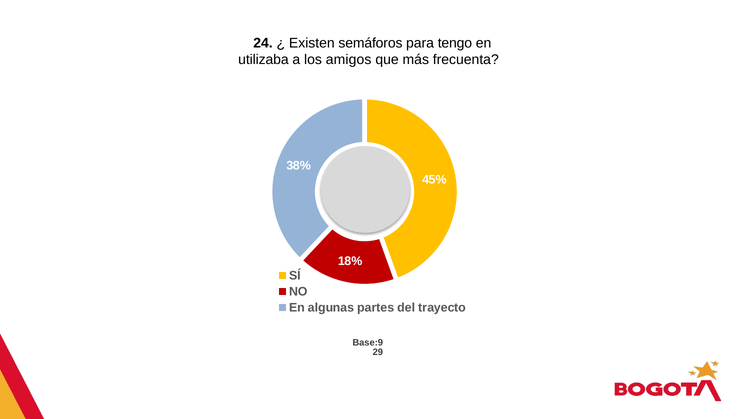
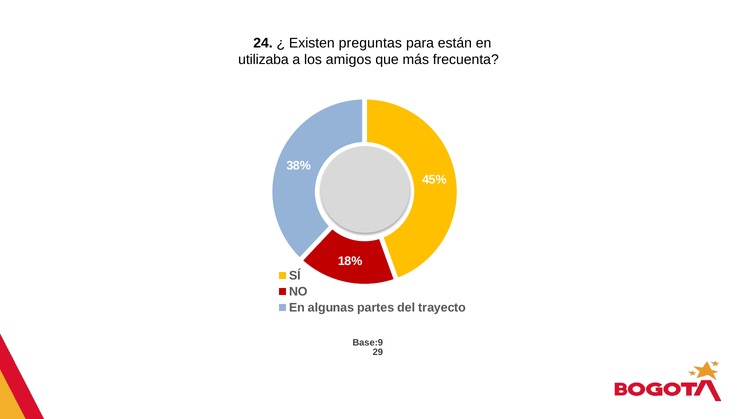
semáforos: semáforos -> preguntas
tengo: tengo -> están
